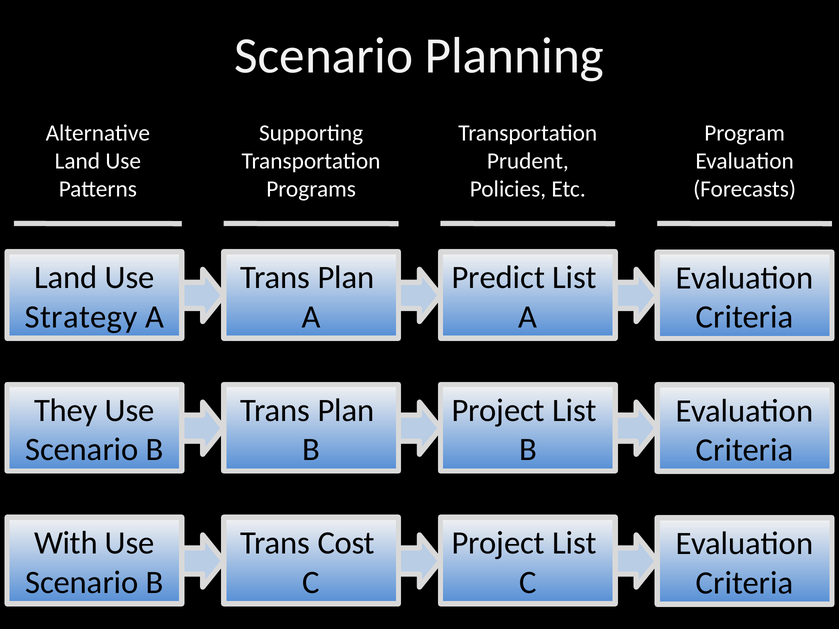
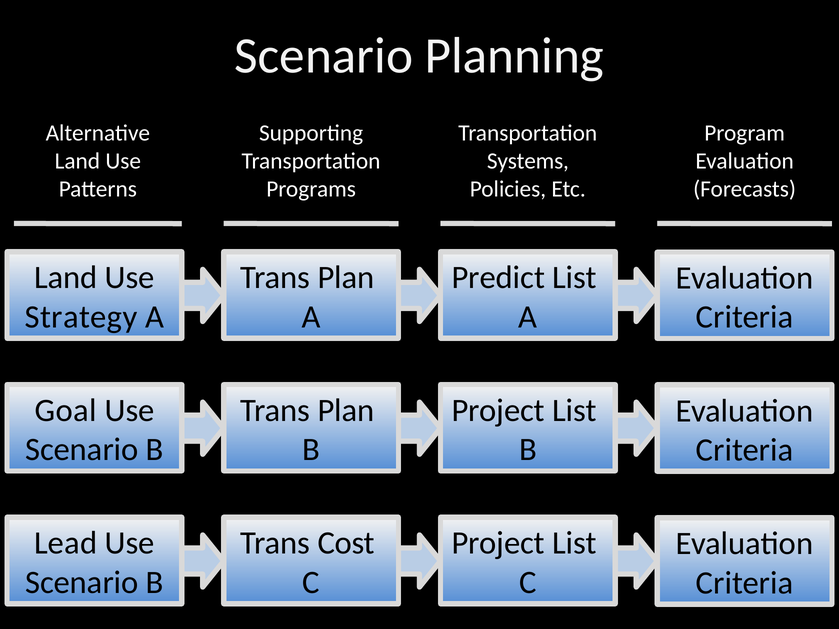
Prudent: Prudent -> Systems
They: They -> Goal
With: With -> Lead
